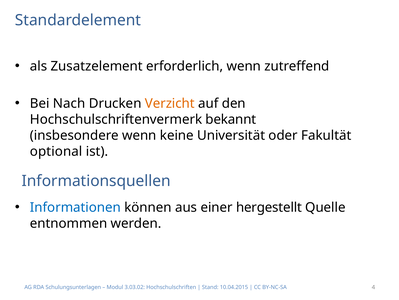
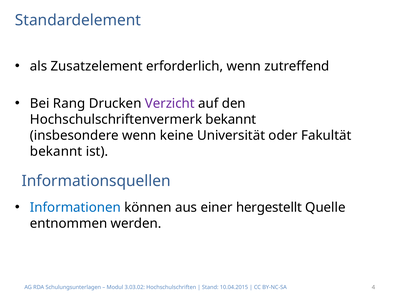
Nach: Nach -> Rang
Verzicht colour: orange -> purple
optional at (56, 151): optional -> bekannt
